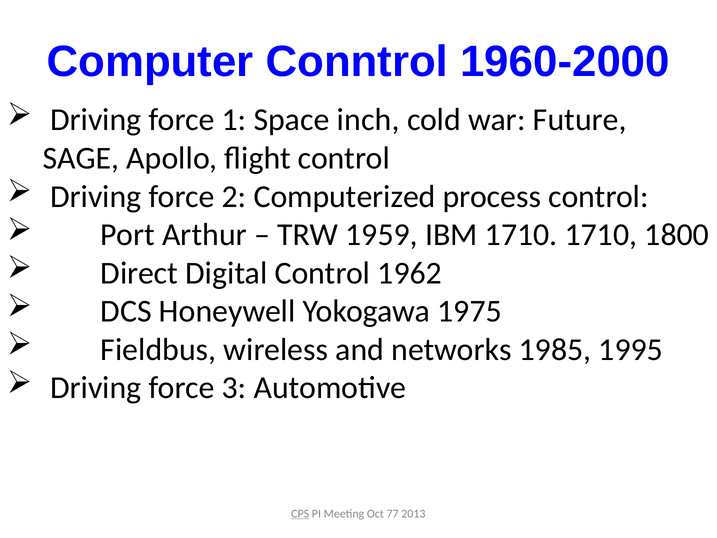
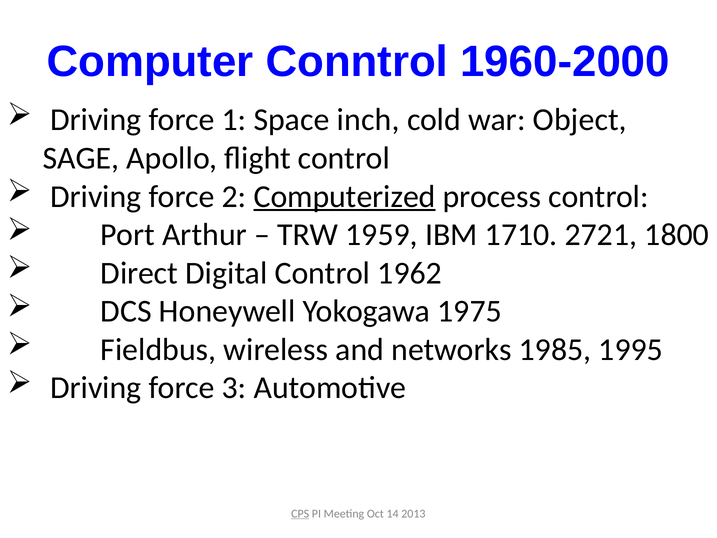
Future: Future -> Object
Computerized underline: none -> present
1710 1710: 1710 -> 2721
77: 77 -> 14
